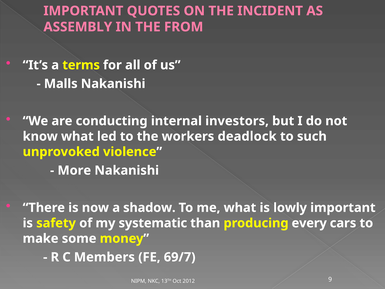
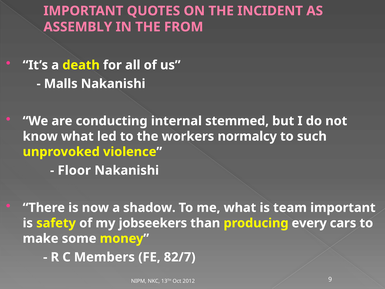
terms: terms -> death
investors: investors -> stemmed
deadlock: deadlock -> normalcy
More: More -> Floor
lowly: lowly -> team
systematic: systematic -> jobseekers
69/7: 69/7 -> 82/7
